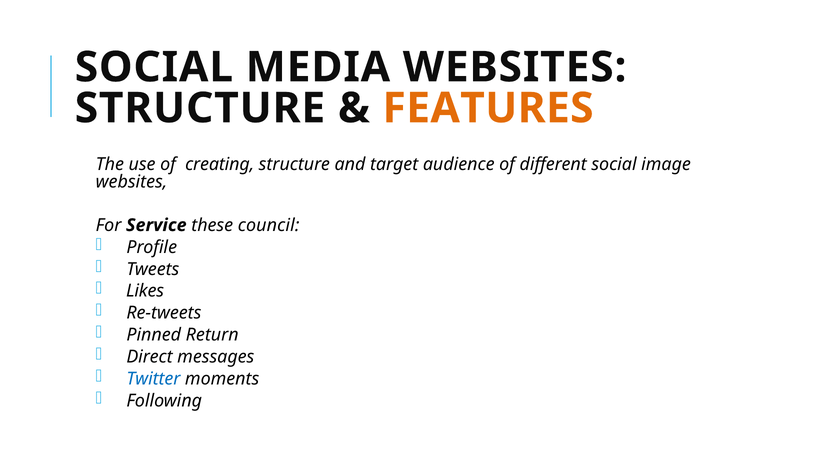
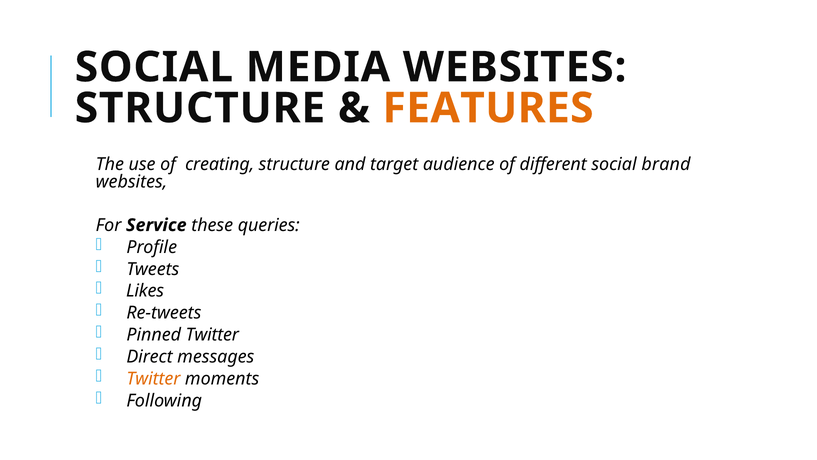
image: image -> brand
council: council -> queries
Pinned Return: Return -> Twitter
Twitter at (153, 378) colour: blue -> orange
